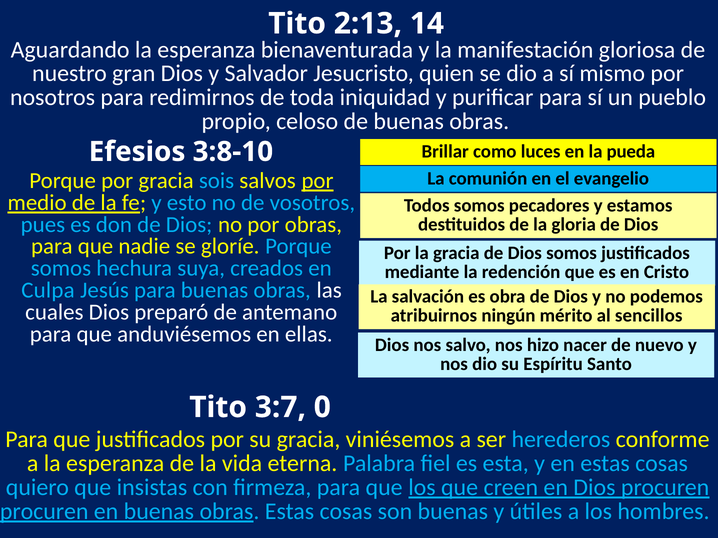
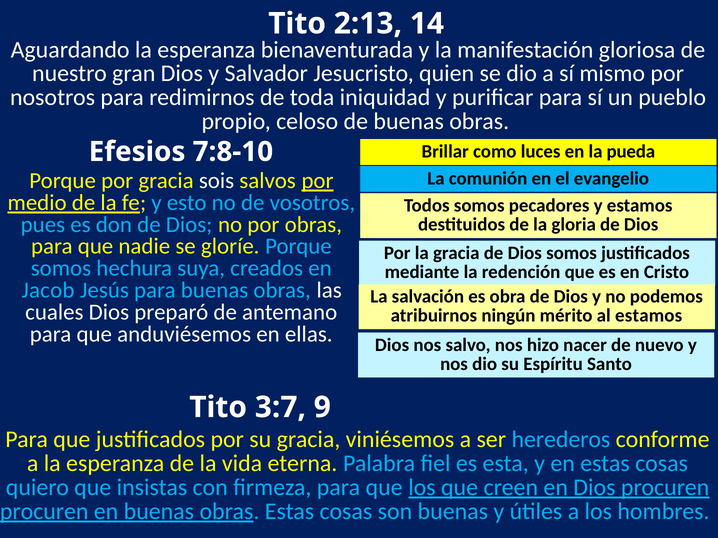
3:8-10: 3:8-10 -> 7:8-10
sois colour: light blue -> white
Culpa: Culpa -> Jacob
al sencillos: sencillos -> estamos
0: 0 -> 9
